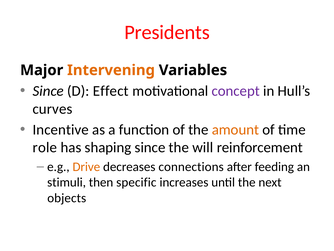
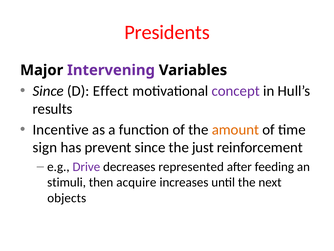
Intervening colour: orange -> purple
curves: curves -> results
role: role -> sign
shaping: shaping -> prevent
will: will -> just
Drive colour: orange -> purple
connections: connections -> represented
specific: specific -> acquire
